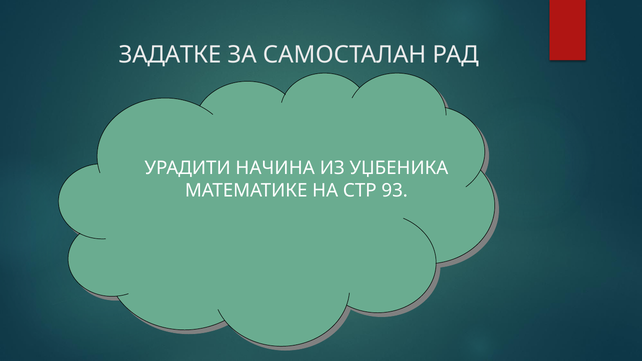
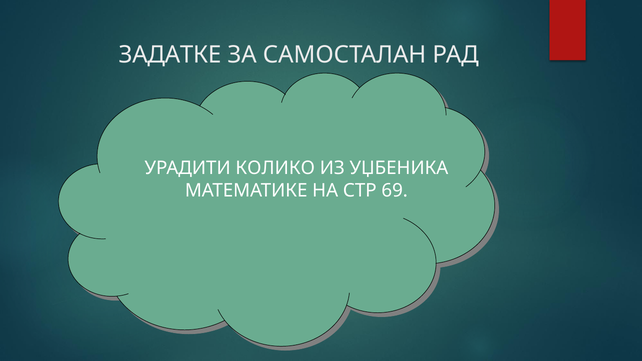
НАЧИНА: НАЧИНА -> КОЛИКО
93: 93 -> 69
